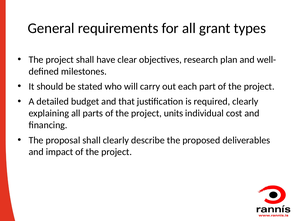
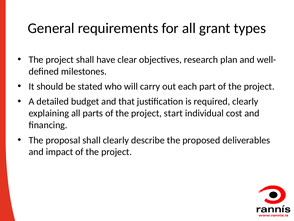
units: units -> start
